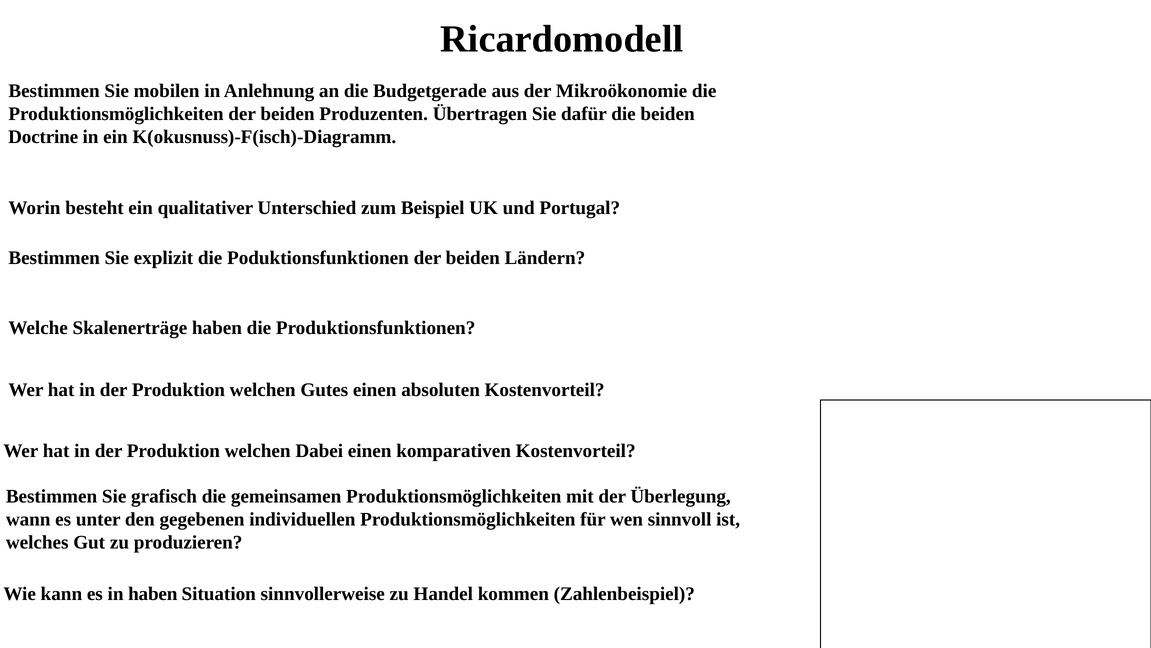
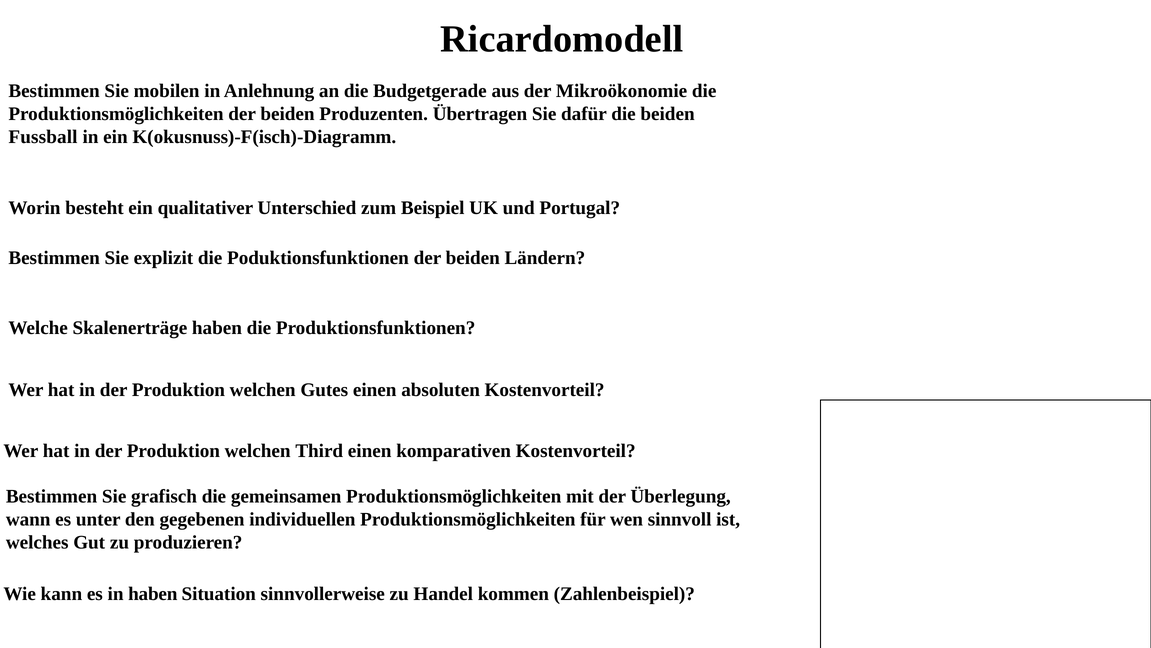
Doctrine: Doctrine -> Fussball
Dabei: Dabei -> Third
